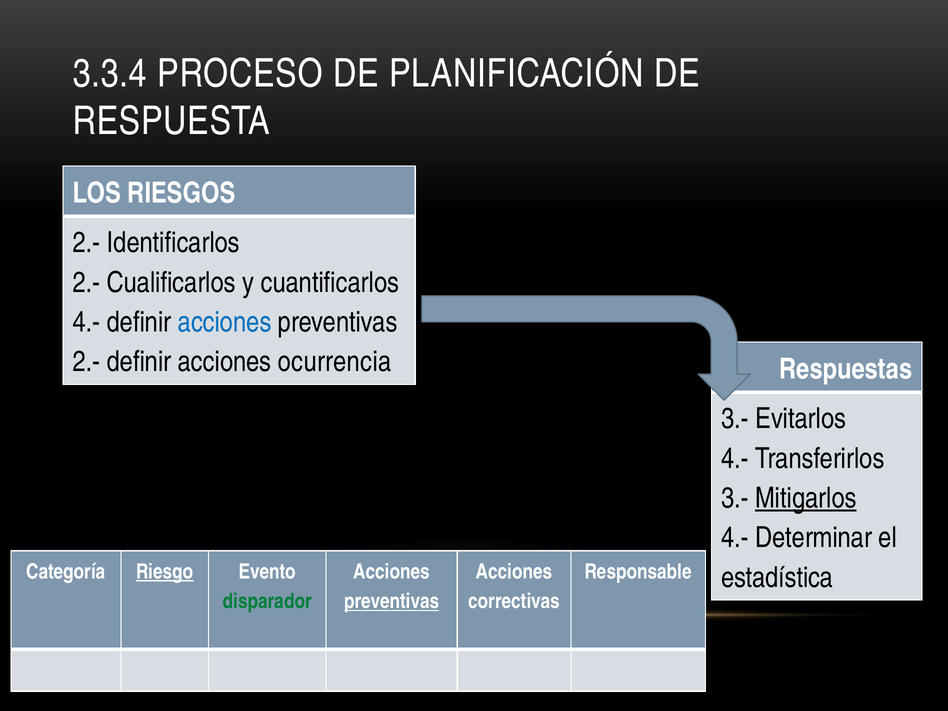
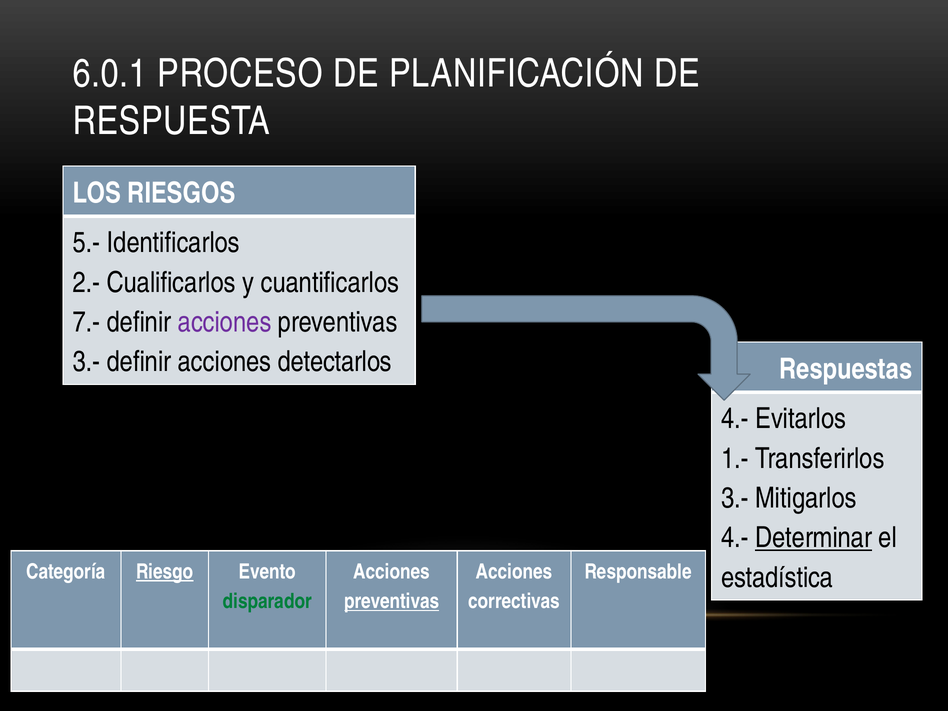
3.3.4: 3.3.4 -> 6.0.1
2.- at (86, 243): 2.- -> 5.-
4.- at (86, 322): 4.- -> 7.-
acciones at (225, 322) colour: blue -> purple
2.- at (86, 362): 2.- -> 3.-
ocurrencia: ocurrencia -> detectarlos
3.- at (735, 419): 3.- -> 4.-
4.- at (735, 458): 4.- -> 1.-
Mitigarlos underline: present -> none
Determinar underline: none -> present
